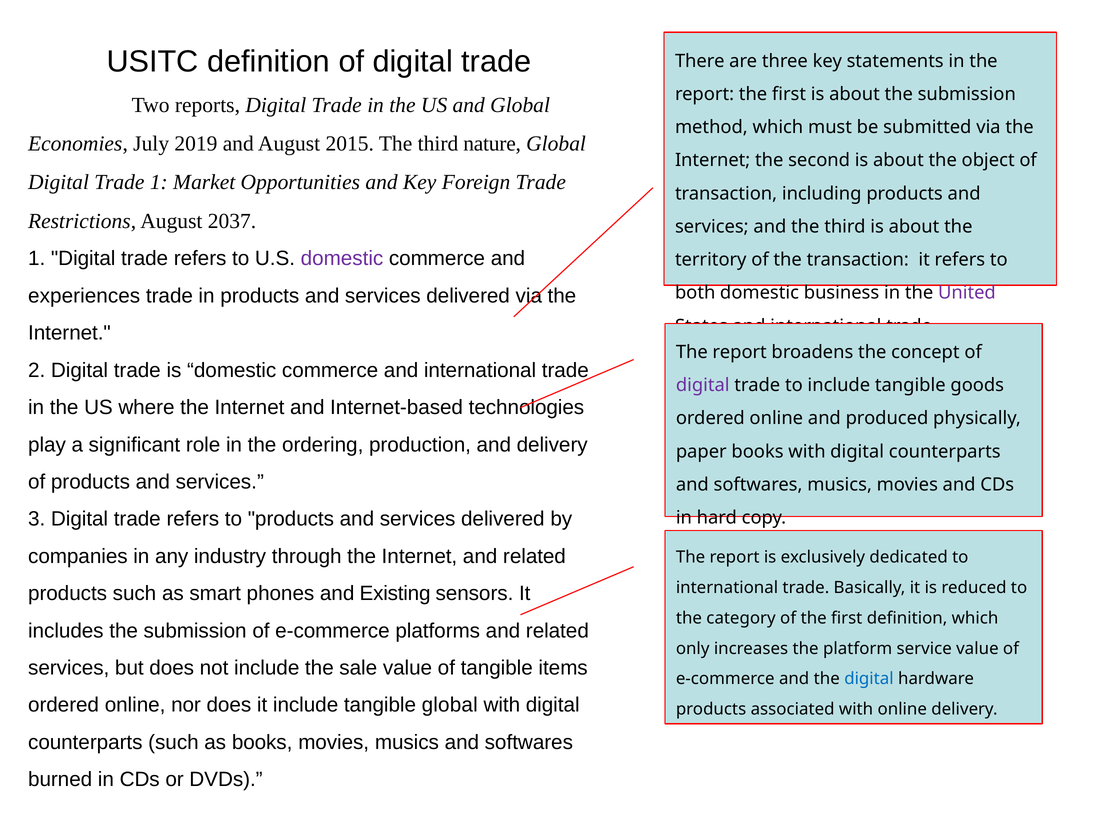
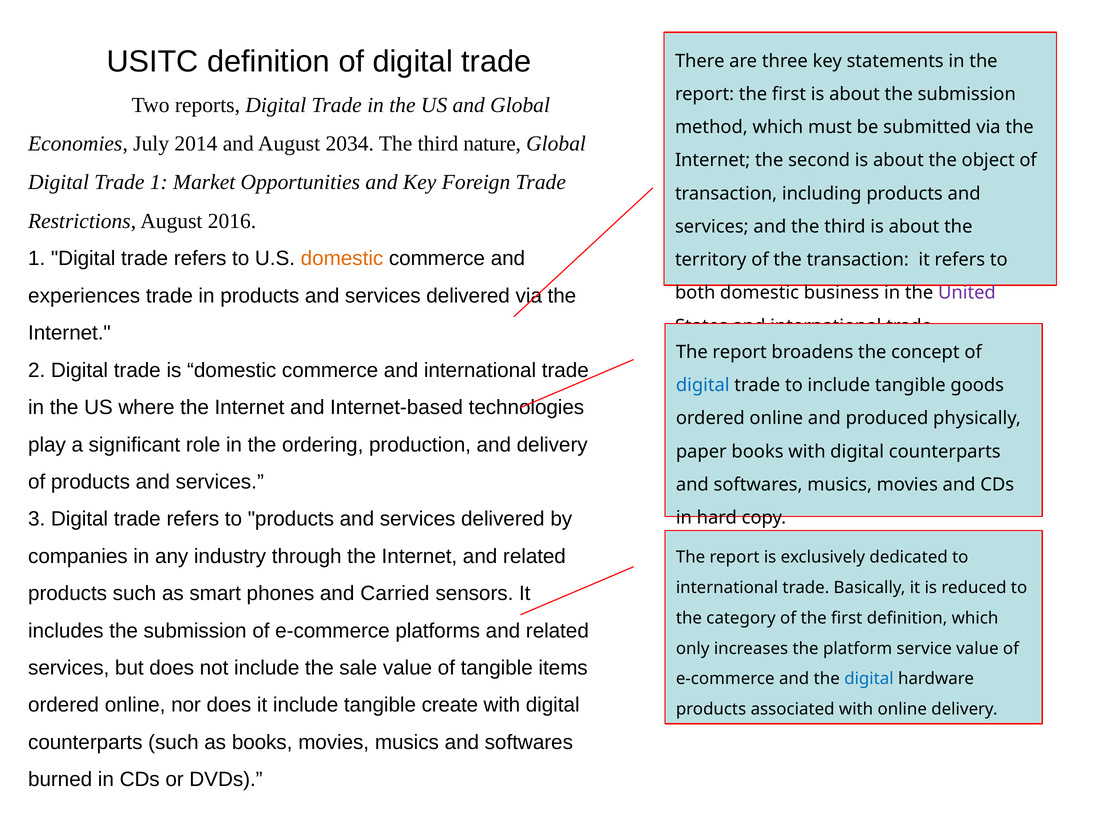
2019: 2019 -> 2014
2015: 2015 -> 2034
2037: 2037 -> 2016
domestic at (342, 259) colour: purple -> orange
digital at (703, 385) colour: purple -> blue
Existing: Existing -> Carried
tangible global: global -> create
